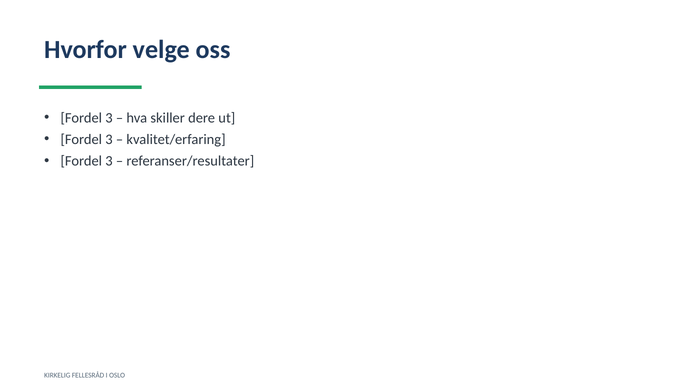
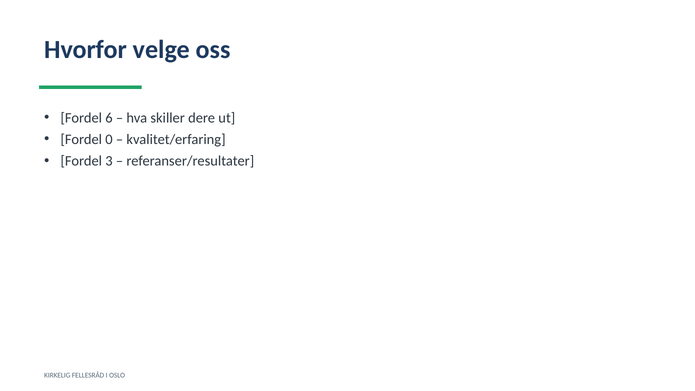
3 at (109, 118): 3 -> 6
3 at (109, 139): 3 -> 0
